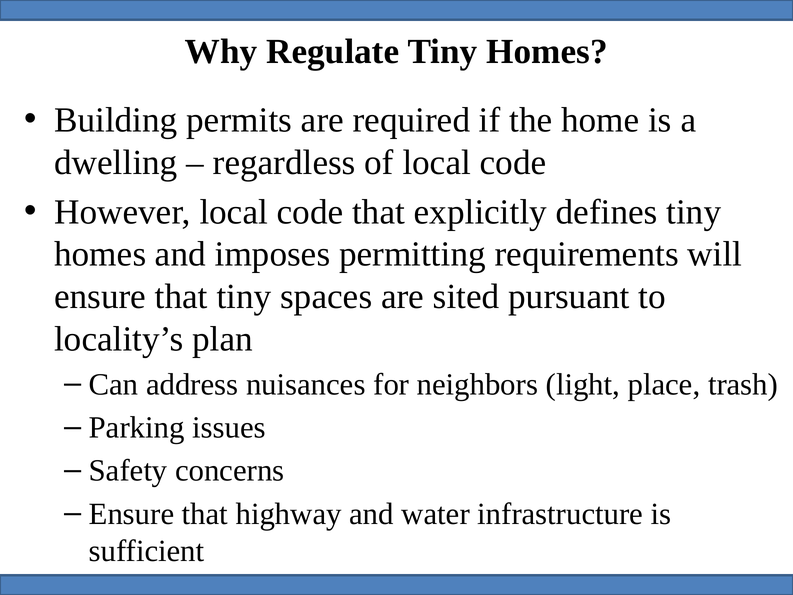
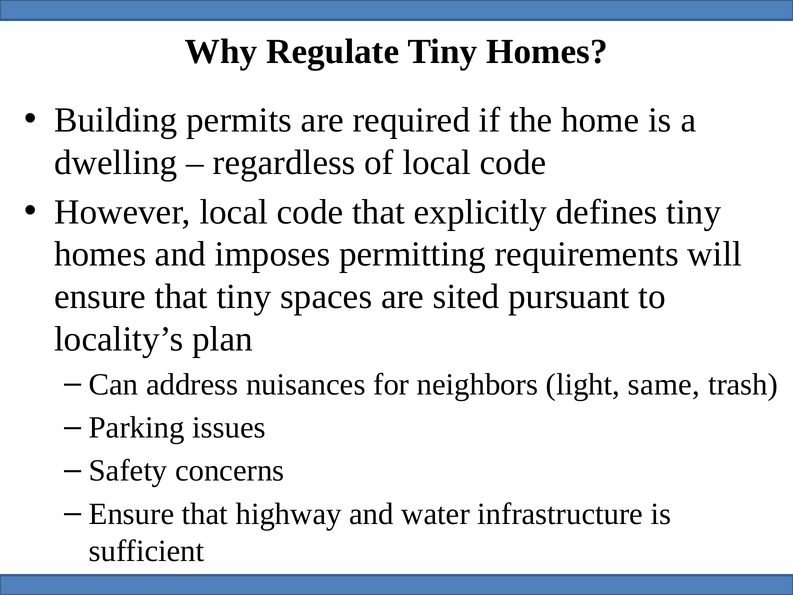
place: place -> same
